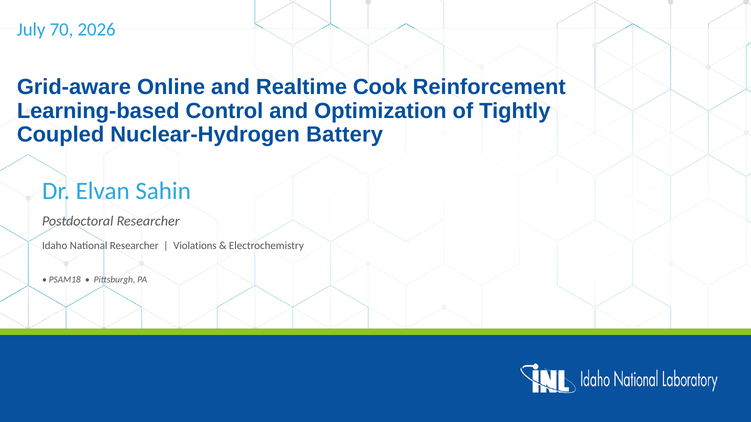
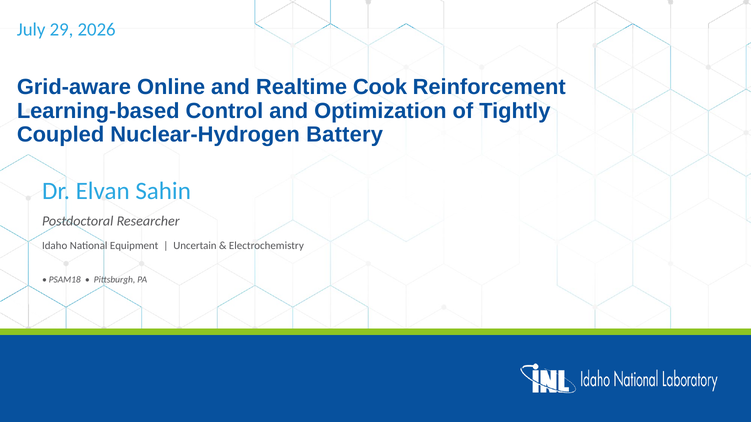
70: 70 -> 29
National Researcher: Researcher -> Equipment
Violations: Violations -> Uncertain
